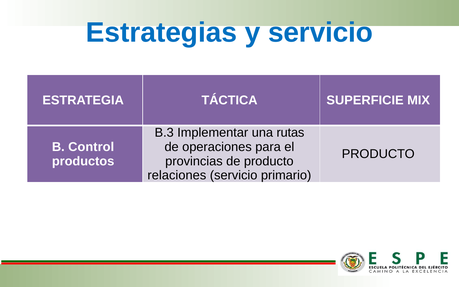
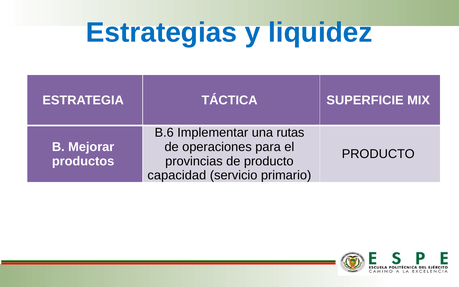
y servicio: servicio -> liquidez
B.3: B.3 -> B.6
Control: Control -> Mejorar
relaciones: relaciones -> capacidad
